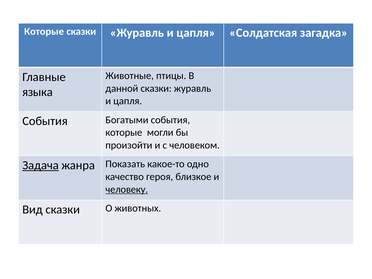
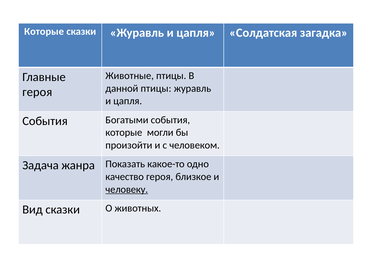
данной сказки: сказки -> птицы
языка at (37, 92): языка -> героя
Задача underline: present -> none
